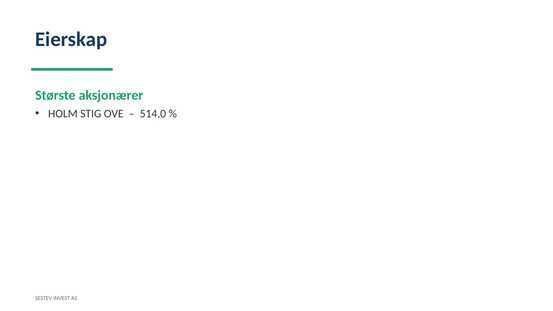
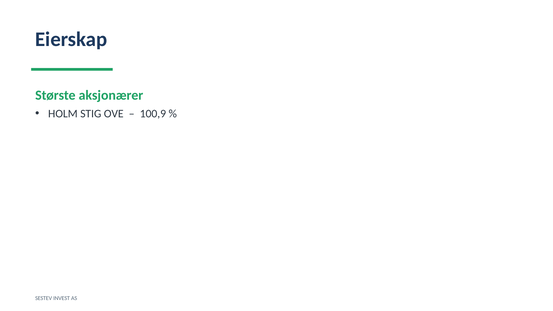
514,0: 514,0 -> 100,9
